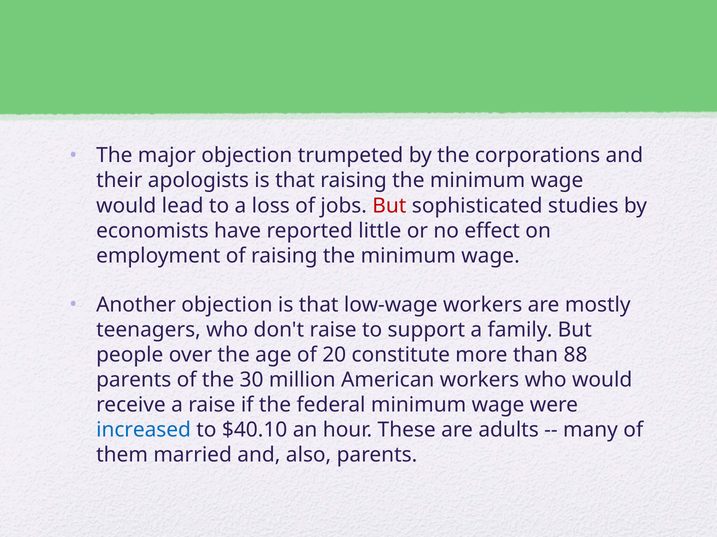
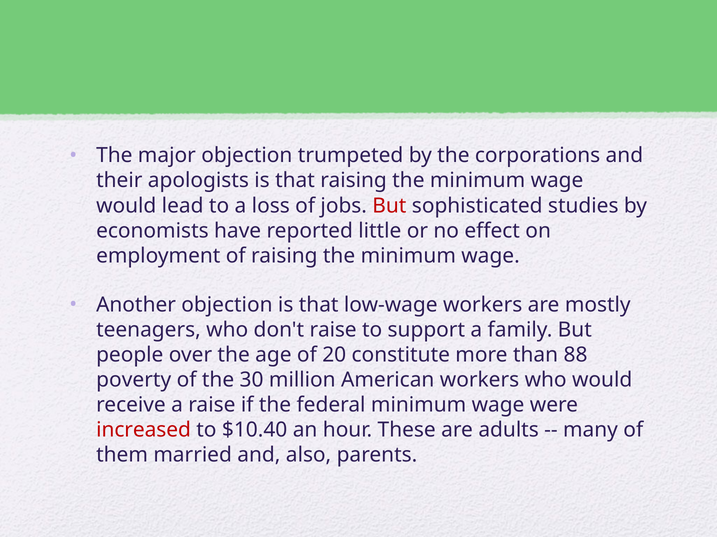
parents at (134, 380): parents -> poverty
increased colour: blue -> red
$40.10: $40.10 -> $10.40
